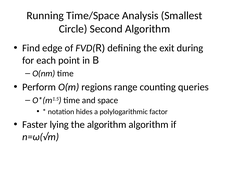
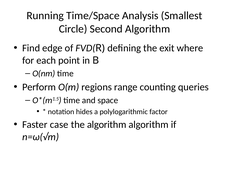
during: during -> where
lying: lying -> case
